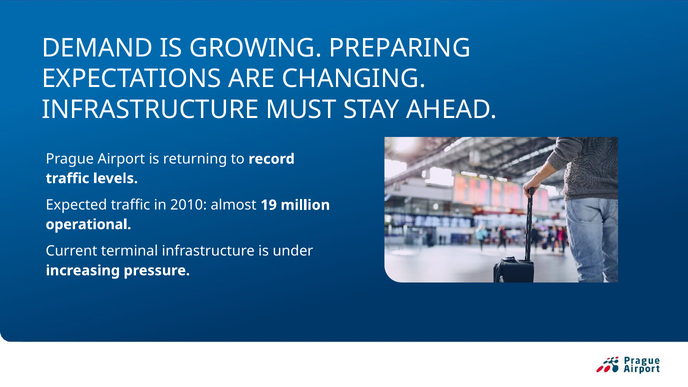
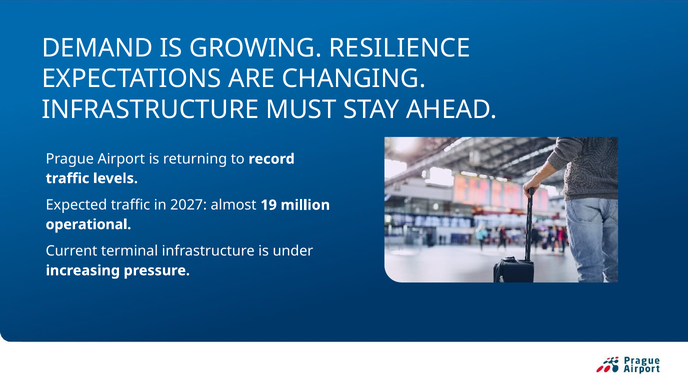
PREPARING: PREPARING -> RESILIENCE
2010: 2010 -> 2027
